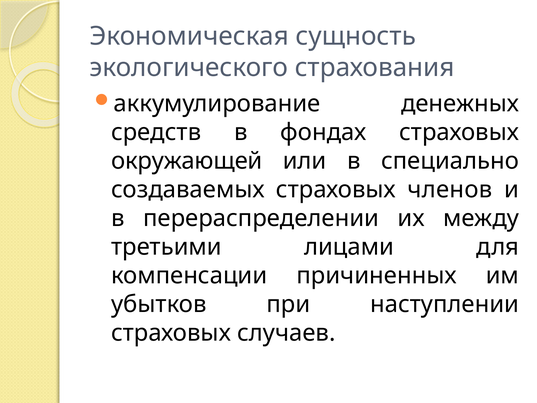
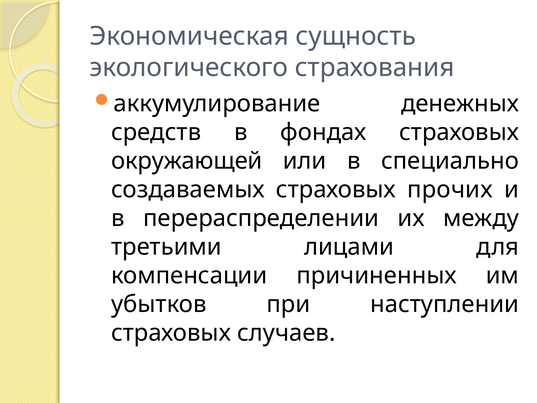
членов: членов -> прочих
